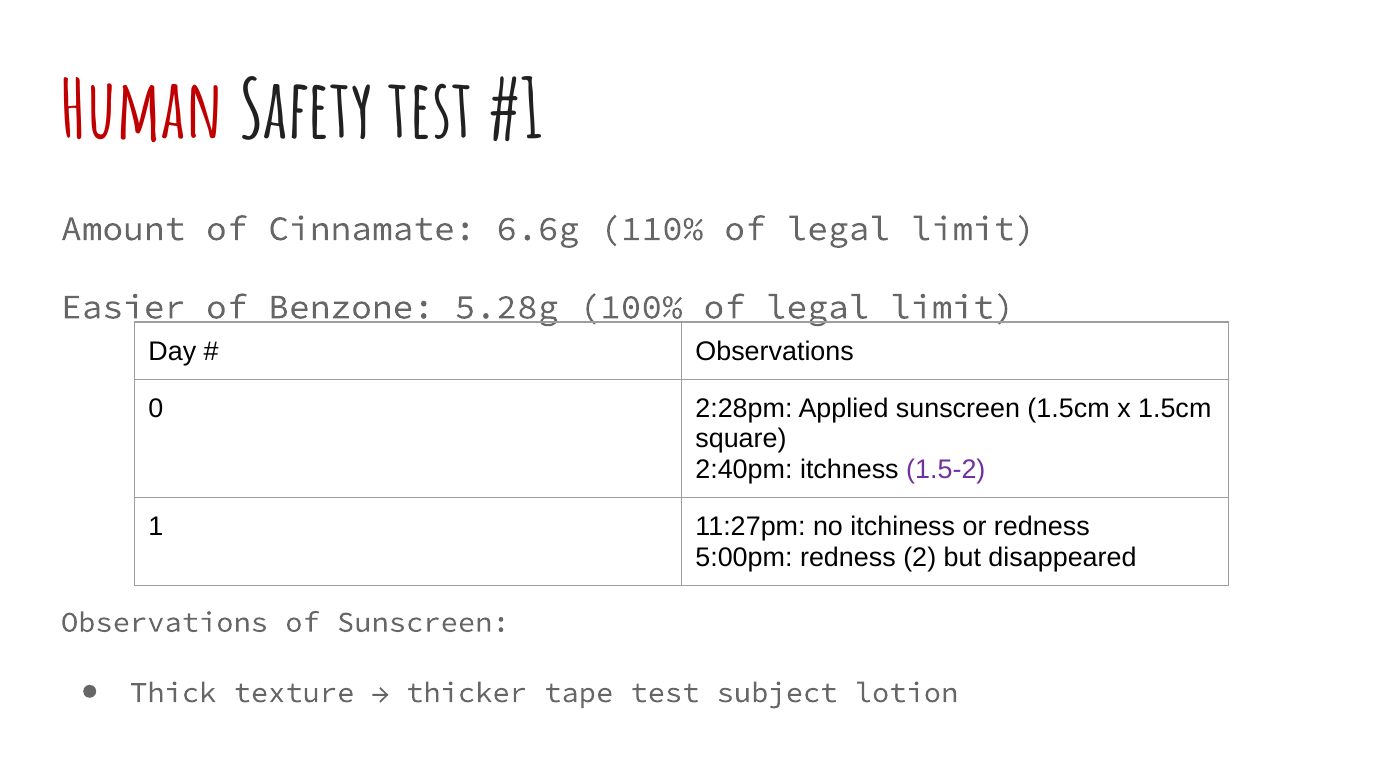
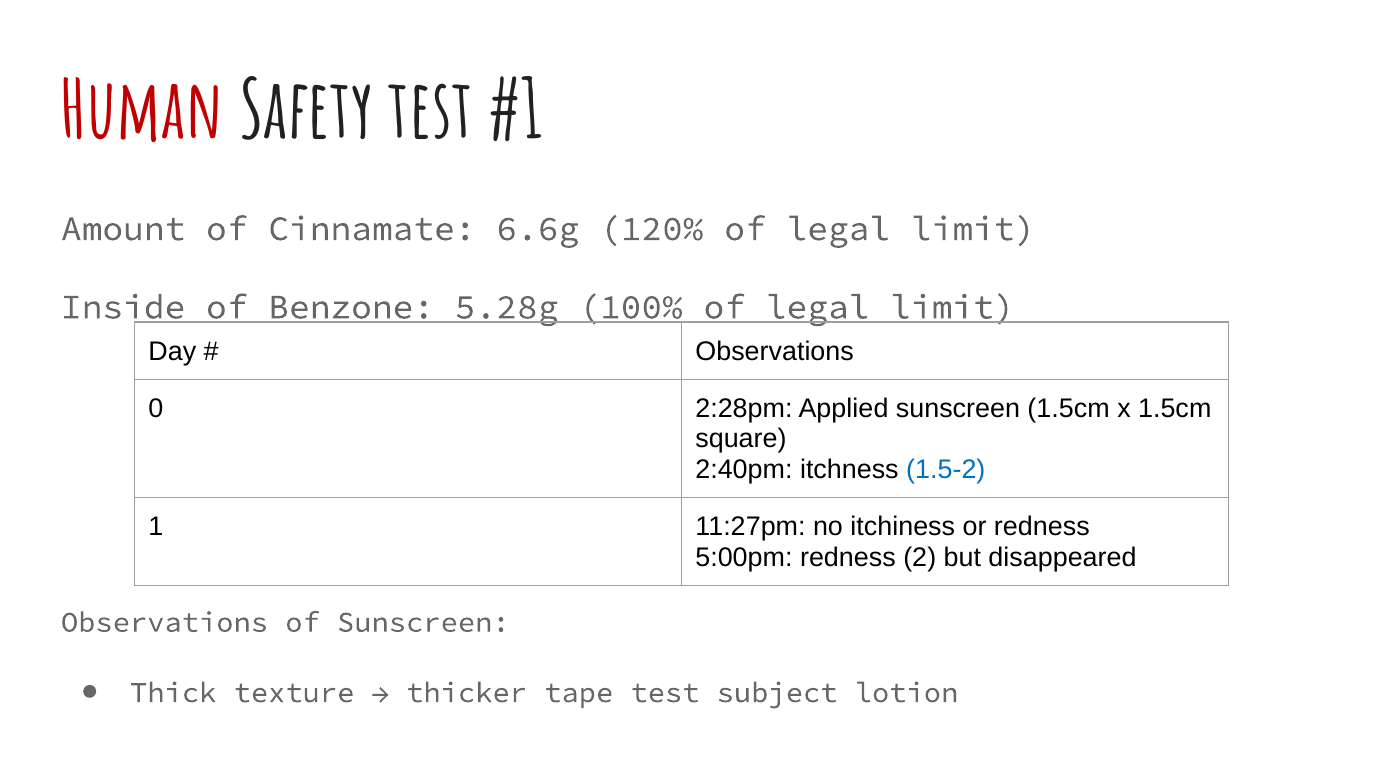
110%: 110% -> 120%
Easier: Easier -> Inside
1.5-2 colour: purple -> blue
